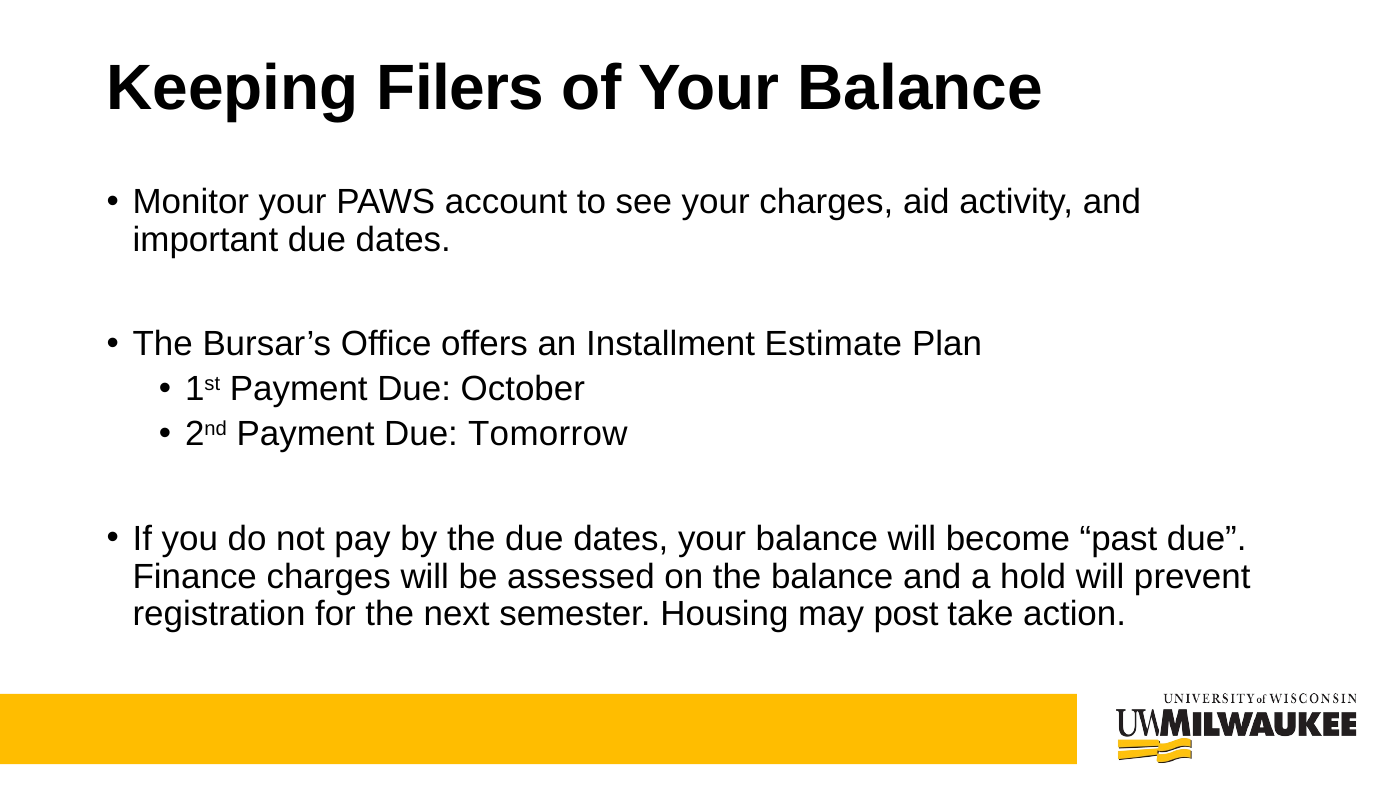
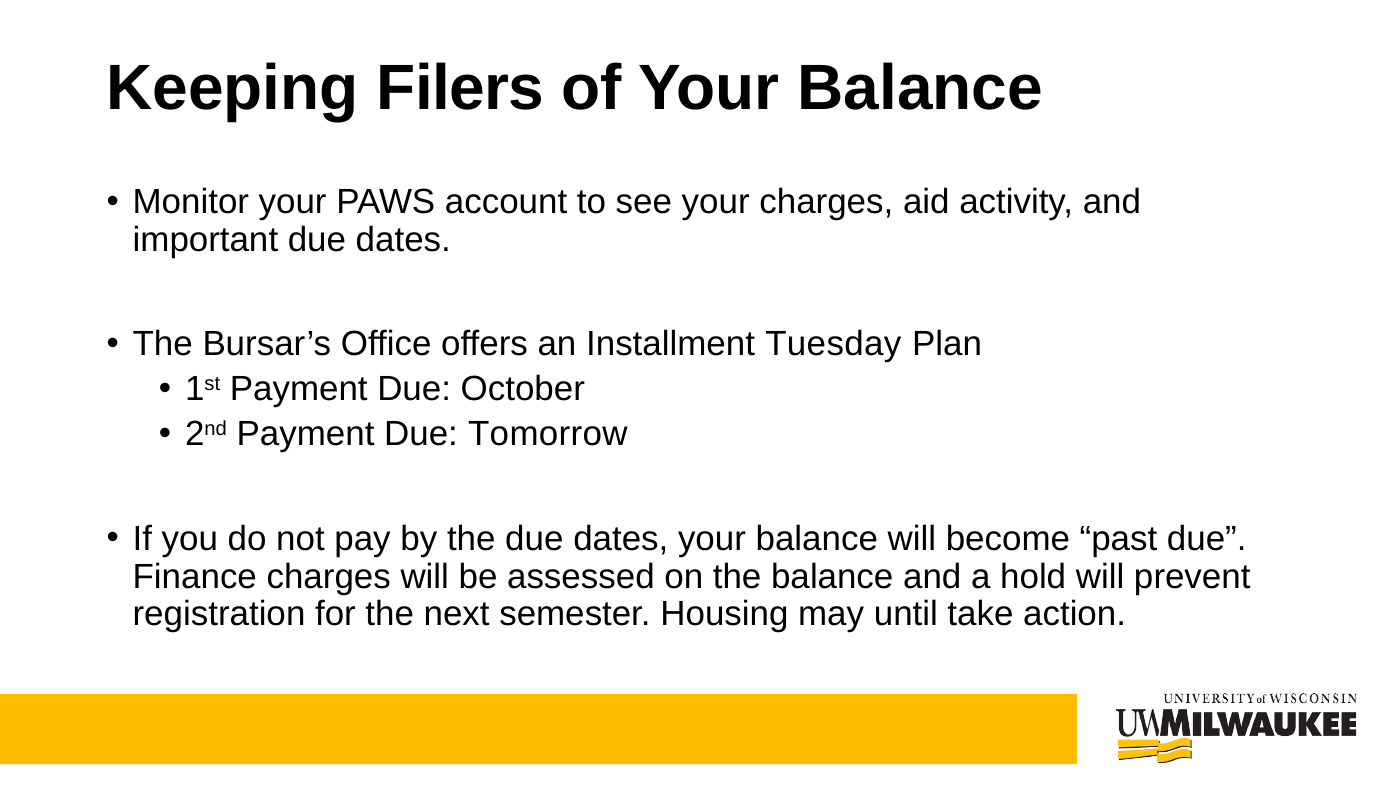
Estimate: Estimate -> Tuesday
post: post -> until
